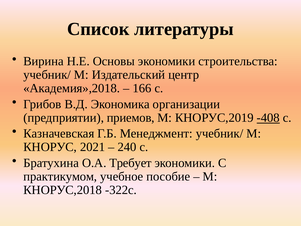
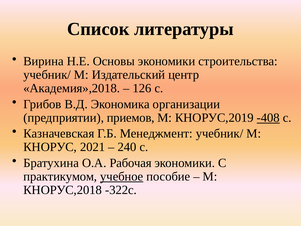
166: 166 -> 126
Требует: Требует -> Рабочая
учебное underline: none -> present
